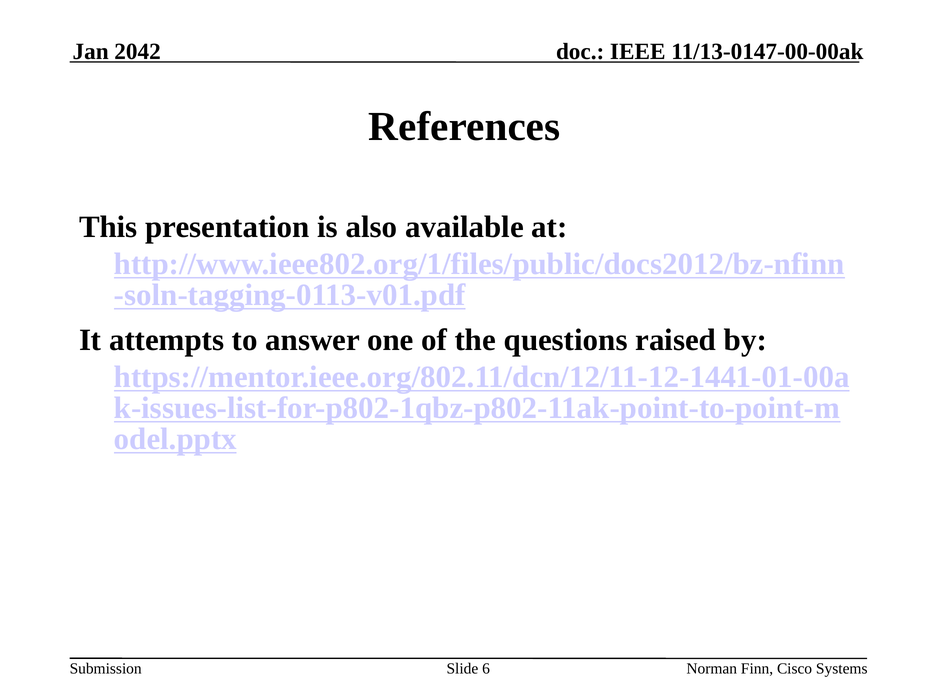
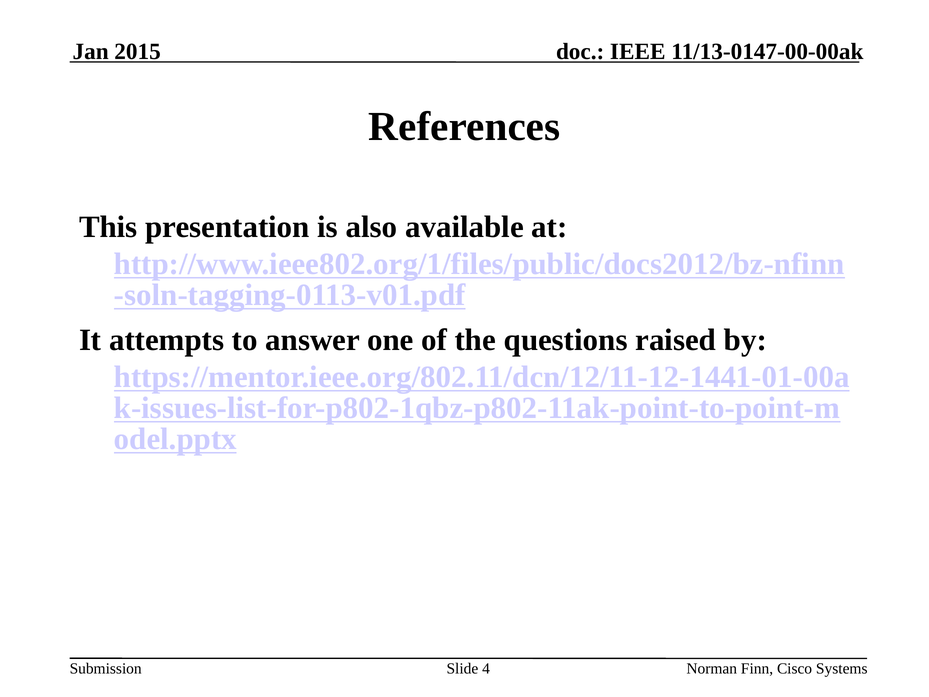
2042: 2042 -> 2015
6: 6 -> 4
